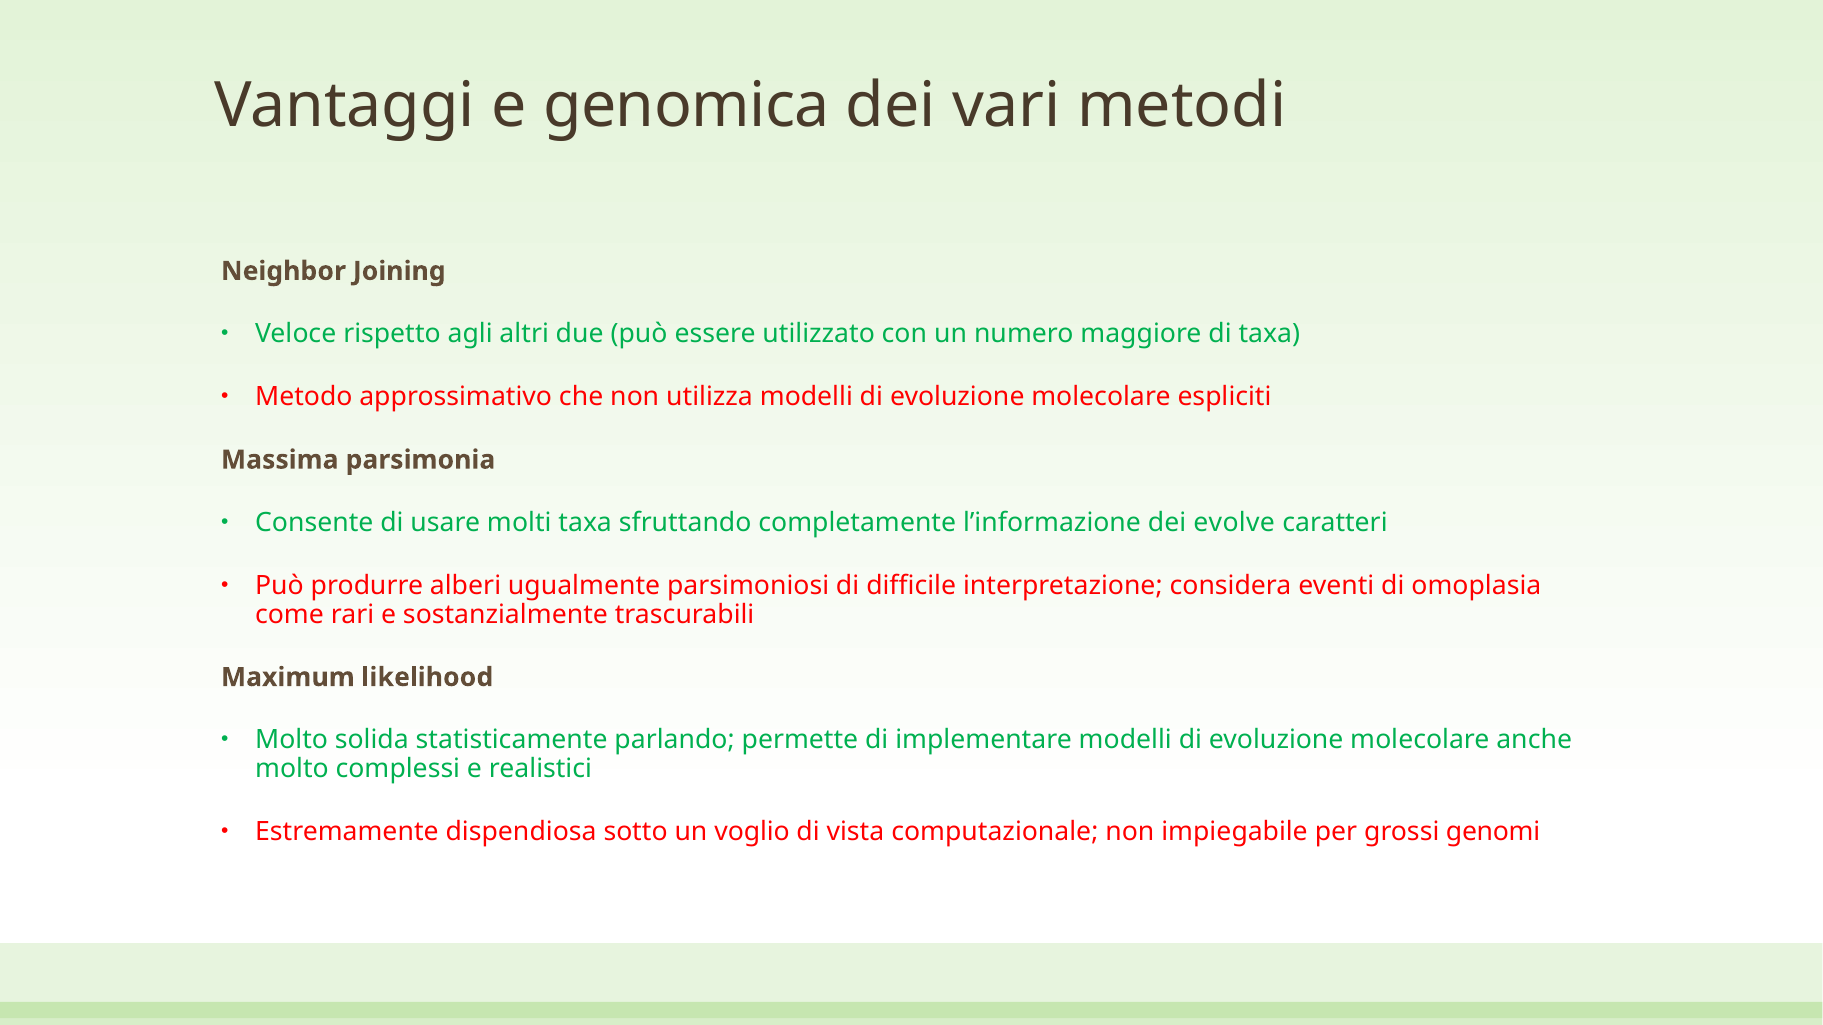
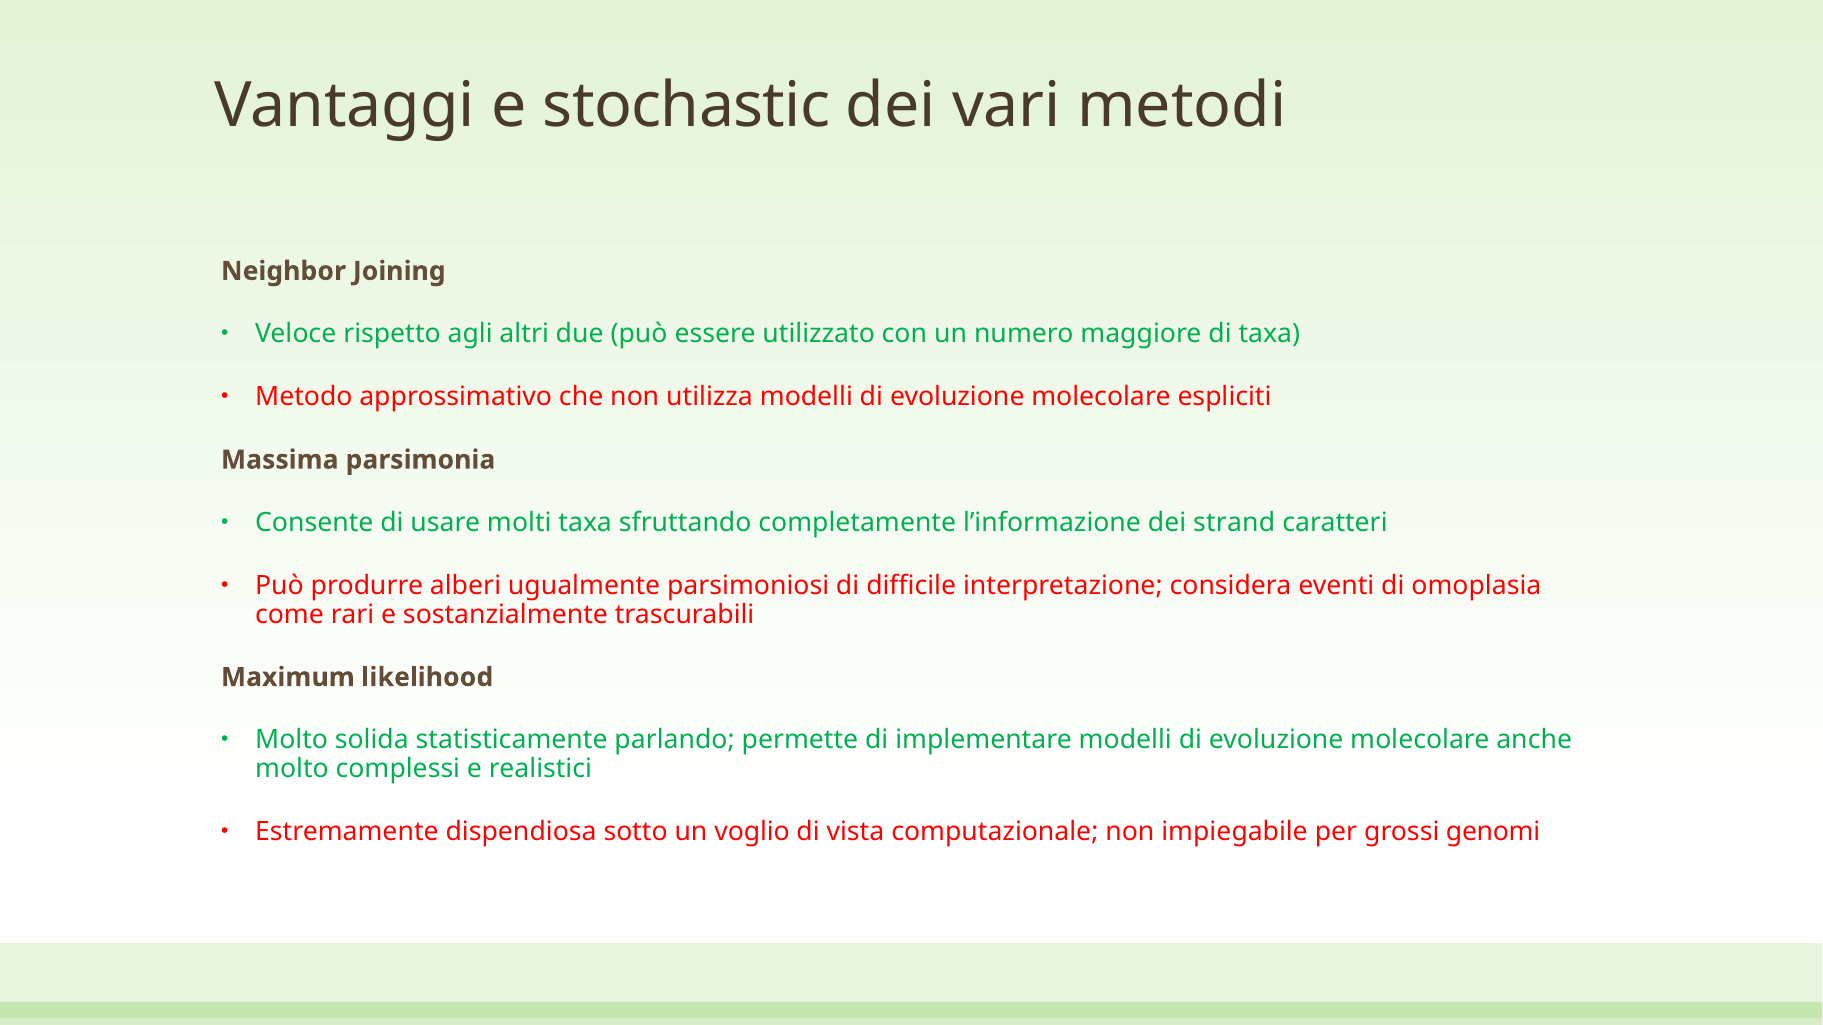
genomica: genomica -> stochastic
evolve: evolve -> strand
